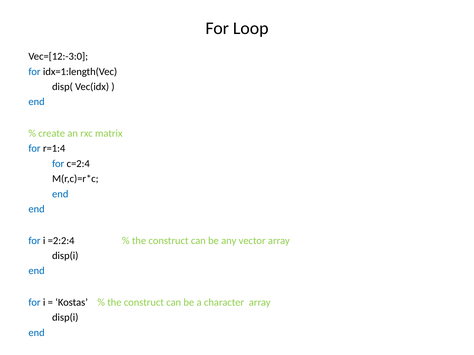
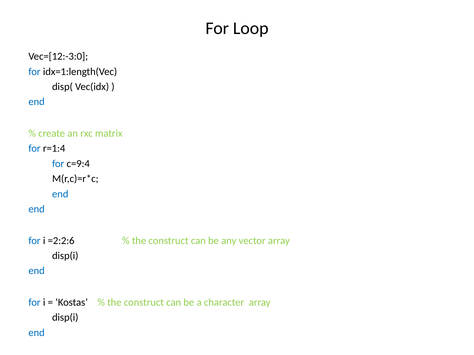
c=2:4: c=2:4 -> c=9:4
=2:2:4: =2:2:4 -> =2:2:6
